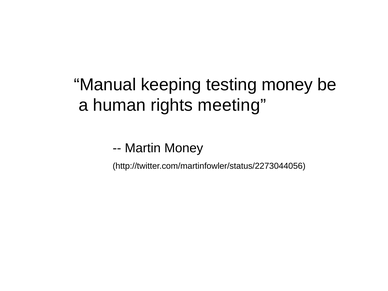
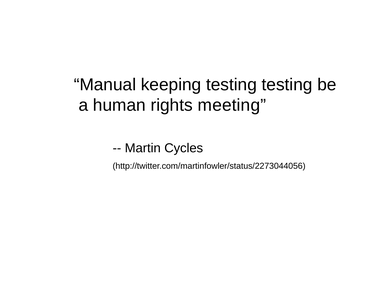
testing money: money -> testing
Martin Money: Money -> Cycles
